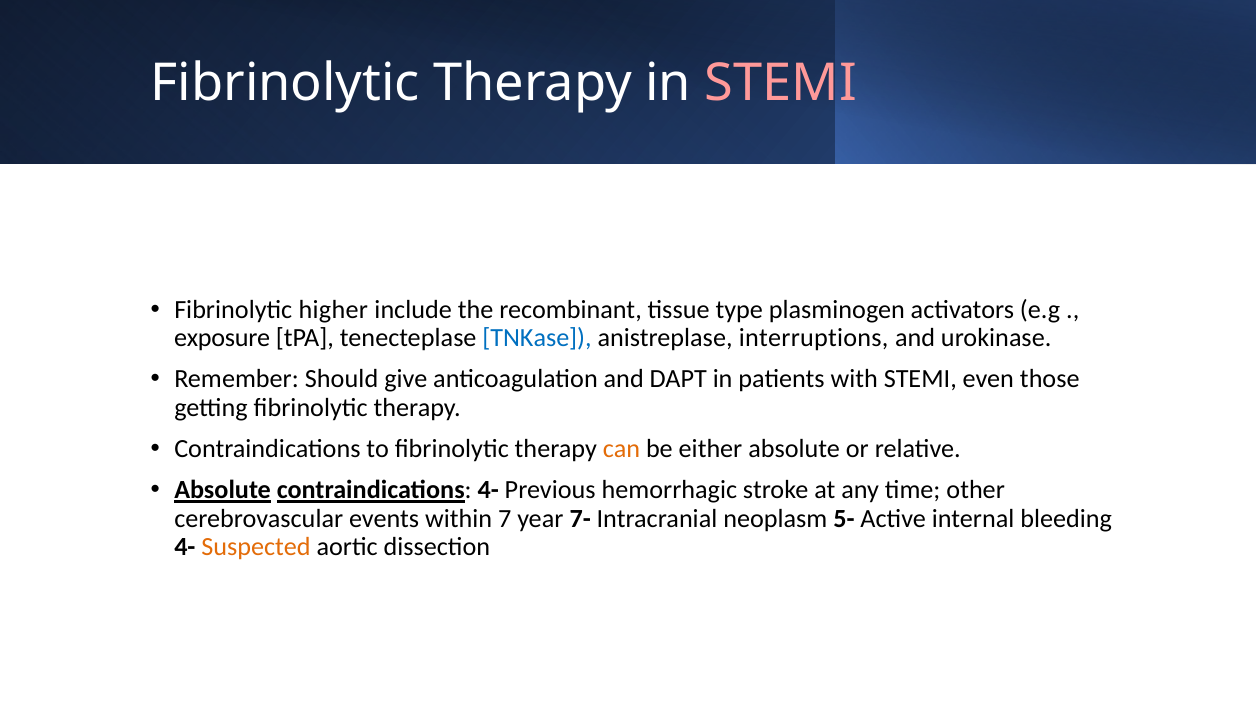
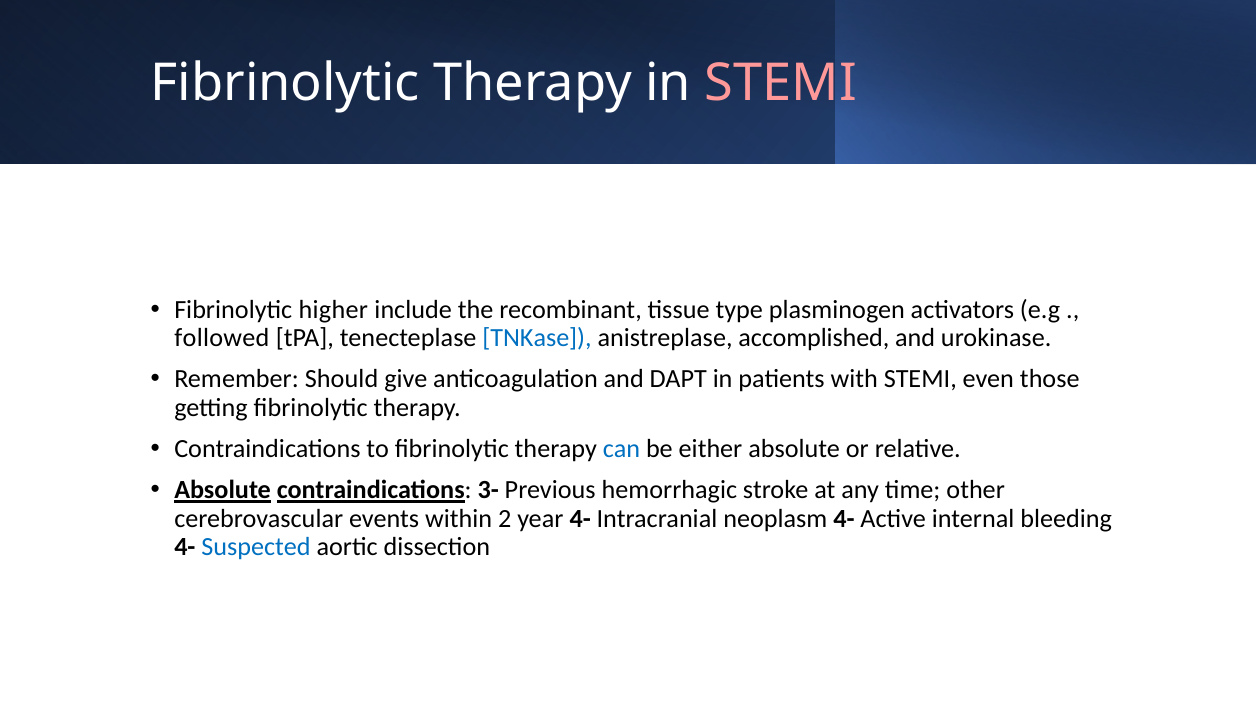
exposure: exposure -> followed
interruptions: interruptions -> accomplished
can colour: orange -> blue
contraindications 4-: 4- -> 3-
7: 7 -> 2
year 7-: 7- -> 4-
neoplasm 5-: 5- -> 4-
Suspected colour: orange -> blue
